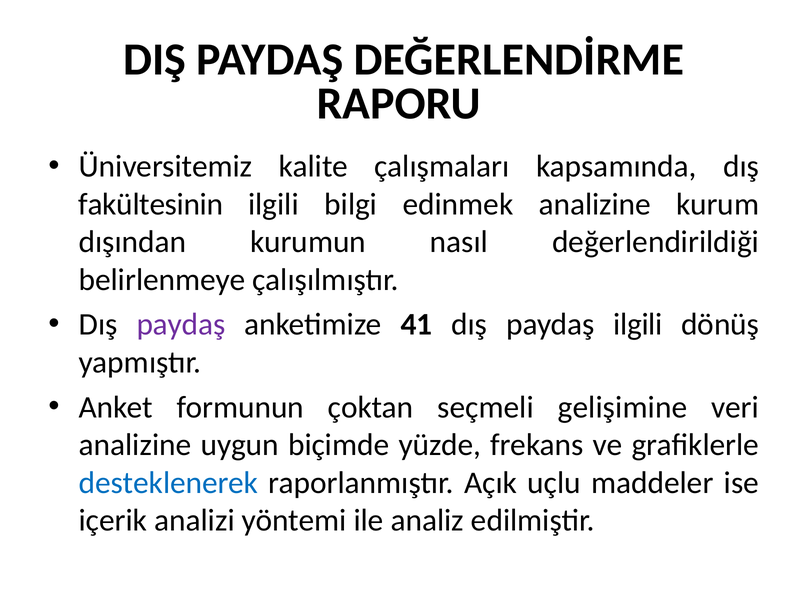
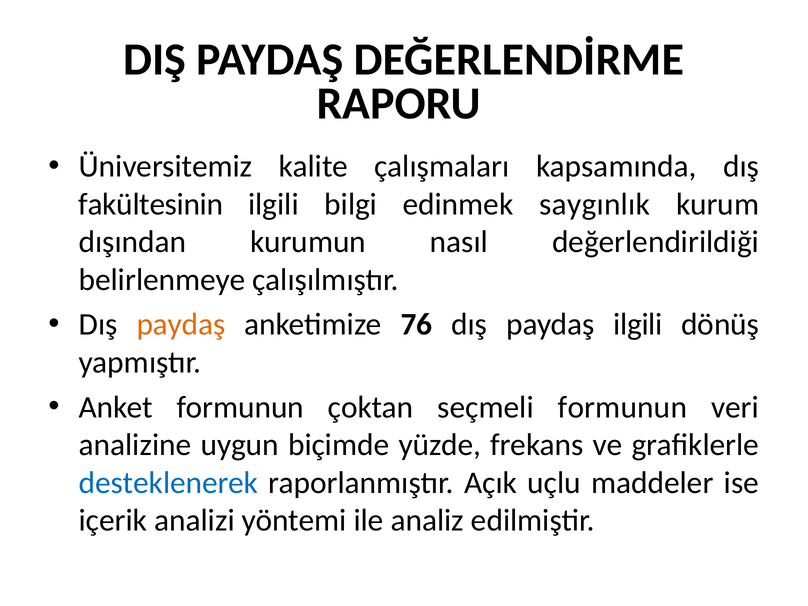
edinmek analizine: analizine -> saygınlık
paydaş at (181, 325) colour: purple -> orange
41: 41 -> 76
seçmeli gelişimine: gelişimine -> formunun
